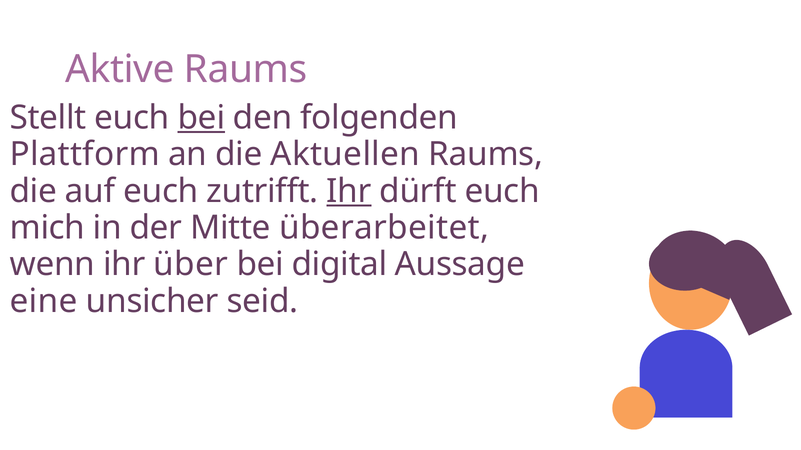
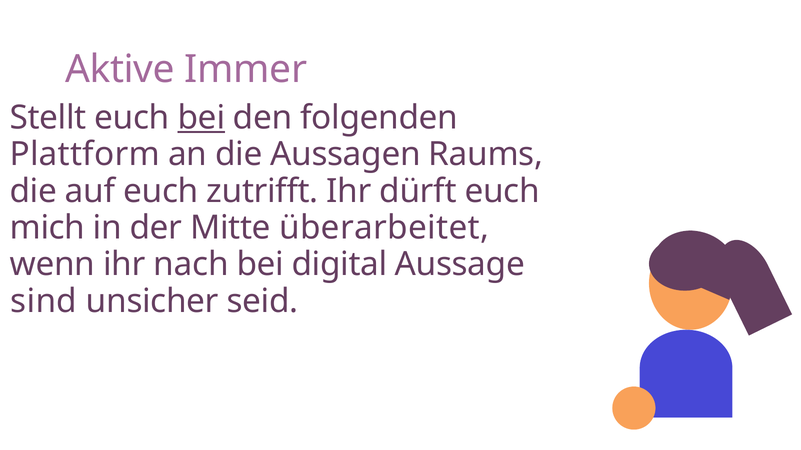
Aktive Raums: Raums -> Immer
Aktuellen: Aktuellen -> Aussagen
Ihr at (349, 191) underline: present -> none
über: über -> nach
eine: eine -> sind
